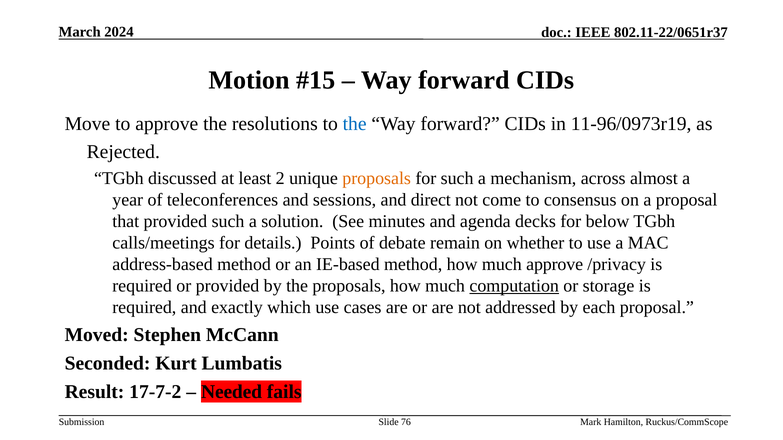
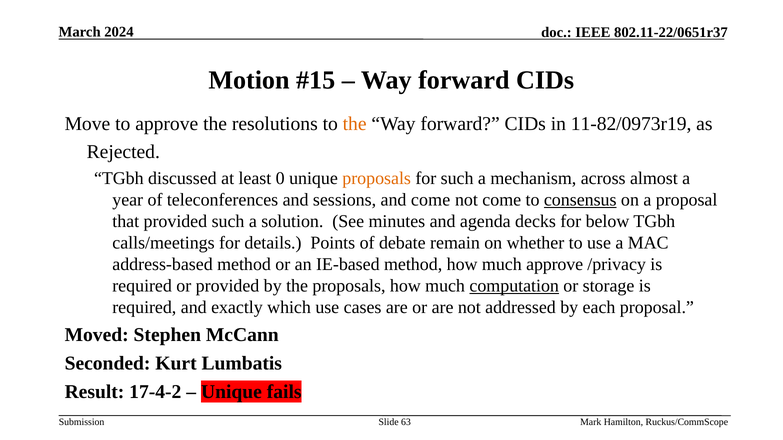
the at (355, 124) colour: blue -> orange
11-96/0973r19: 11-96/0973r19 -> 11-82/0973r19
2: 2 -> 0
and direct: direct -> come
consensus underline: none -> present
17-7-2: 17-7-2 -> 17-4-2
Needed at (232, 392): Needed -> Unique
76: 76 -> 63
